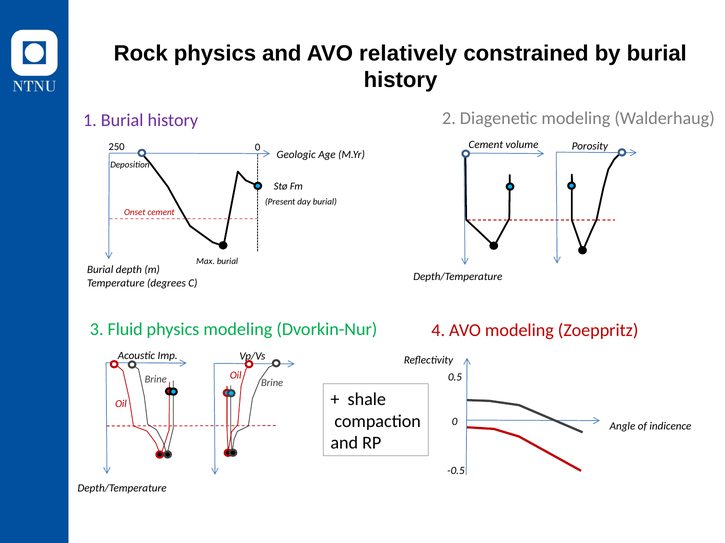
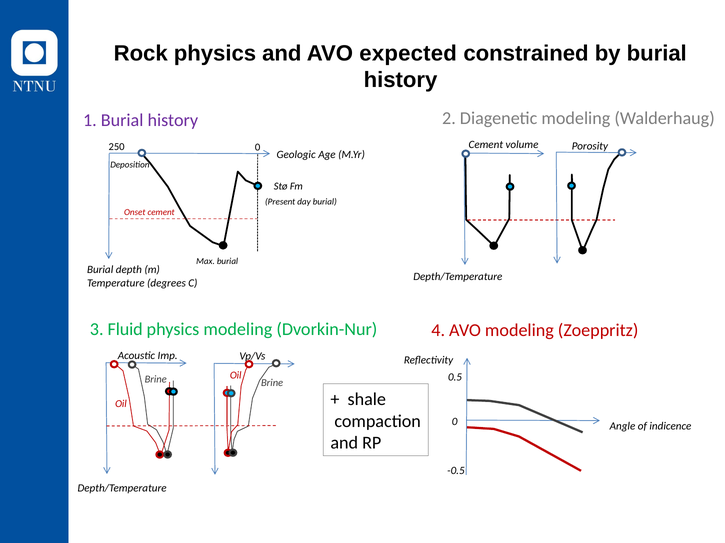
relatively: relatively -> expected
